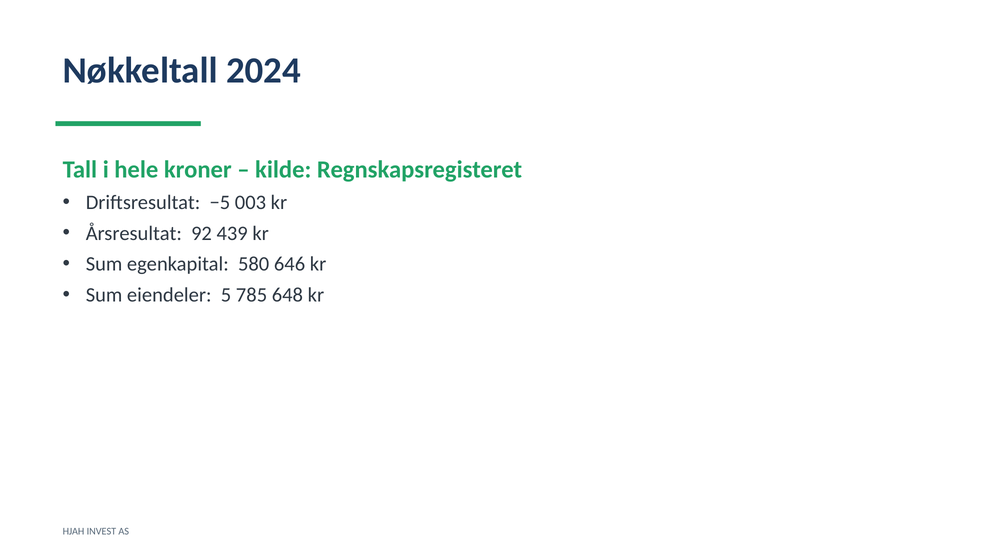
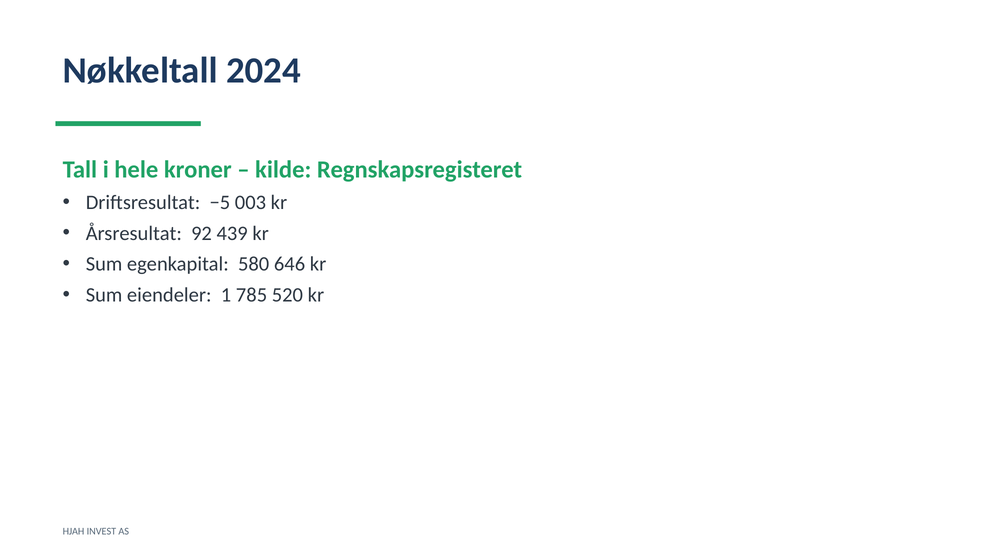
5: 5 -> 1
648: 648 -> 520
